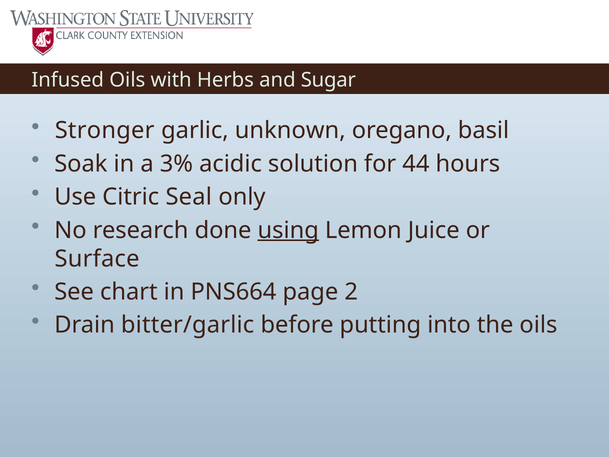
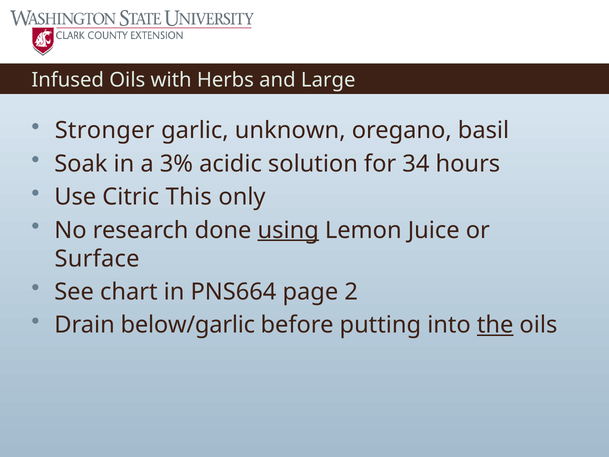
Sugar: Sugar -> Large
44: 44 -> 34
Seal: Seal -> This
bitter/garlic: bitter/garlic -> below/garlic
the underline: none -> present
